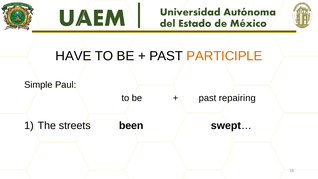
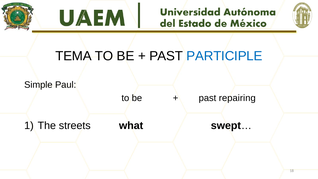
HAVE: HAVE -> TEMA
PARTICIPLE colour: orange -> blue
been: been -> what
